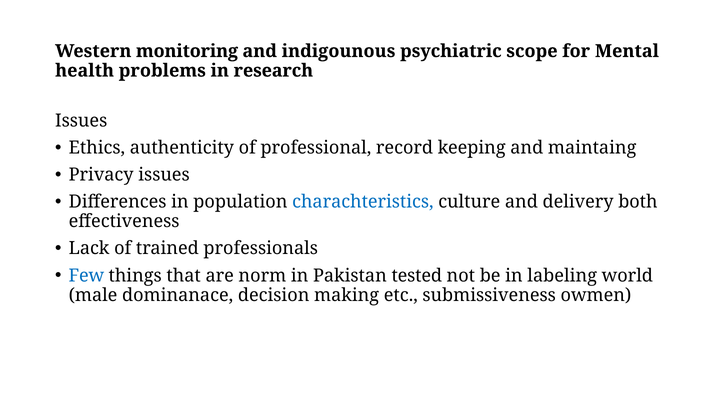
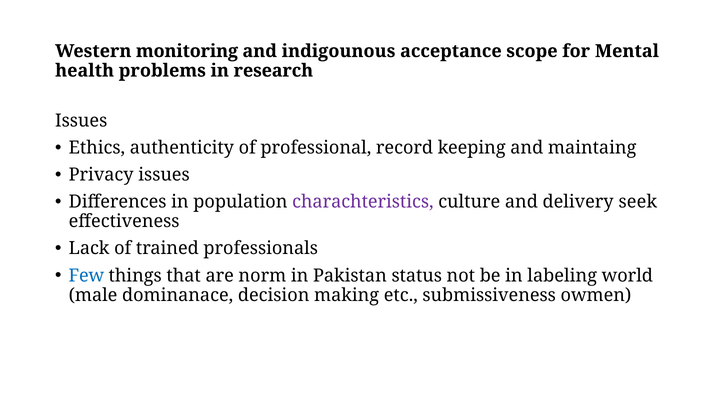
psychiatric: psychiatric -> acceptance
charachteristics colour: blue -> purple
both: both -> seek
tested: tested -> status
